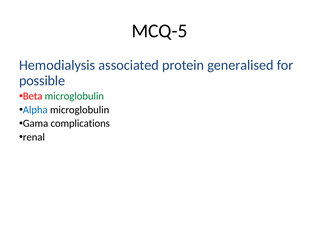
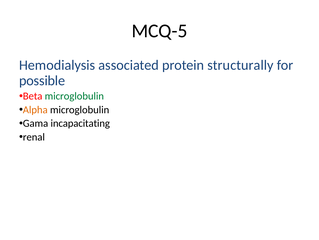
generalised: generalised -> structurally
Alpha colour: blue -> orange
complications: complications -> incapacitating
